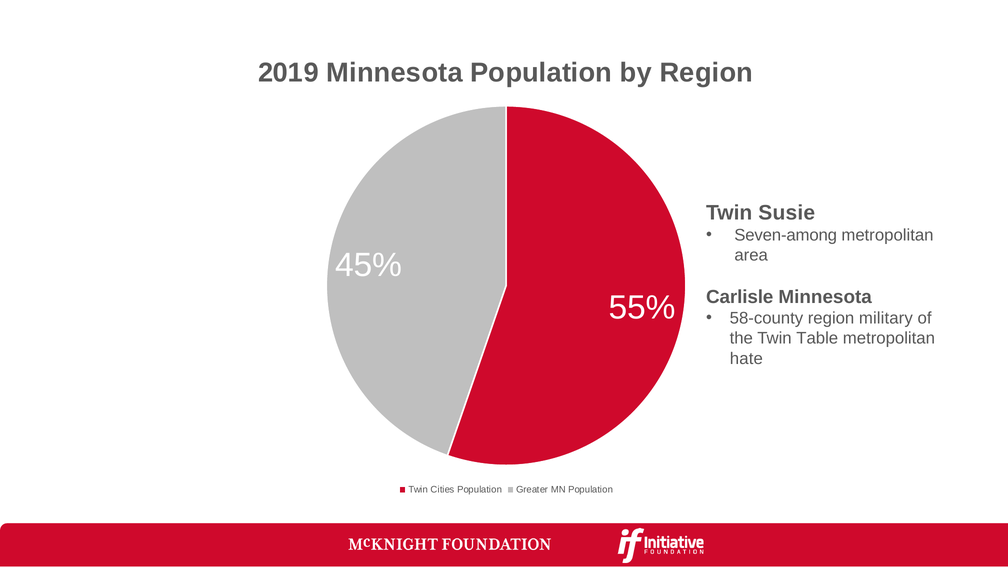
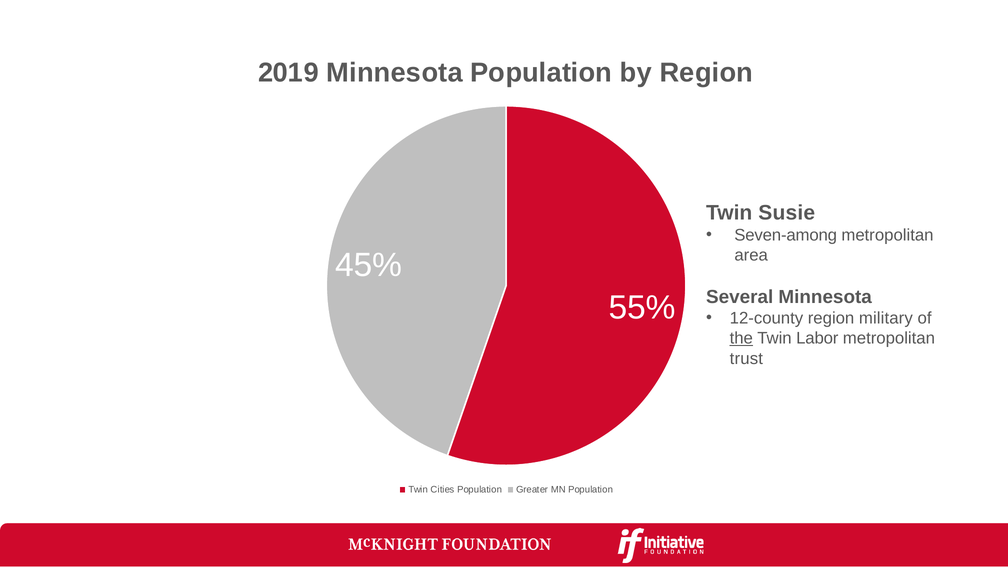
Carlisle: Carlisle -> Several
58-county: 58-county -> 12-county
the underline: none -> present
Table: Table -> Labor
hate: hate -> trust
